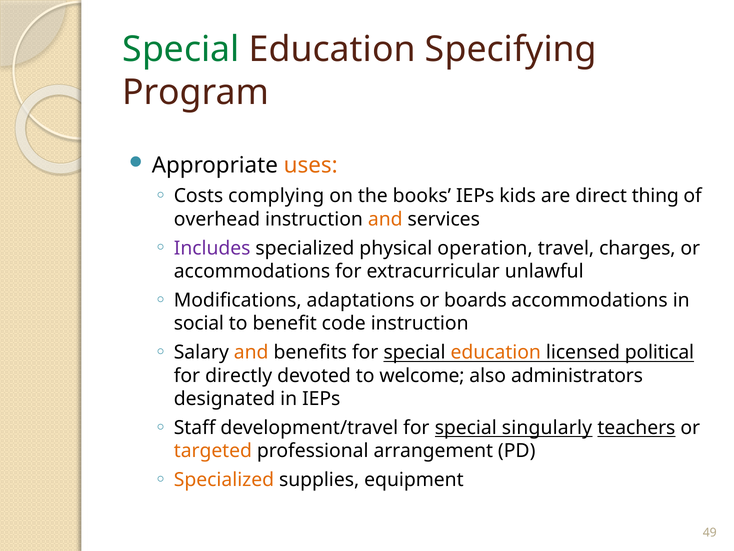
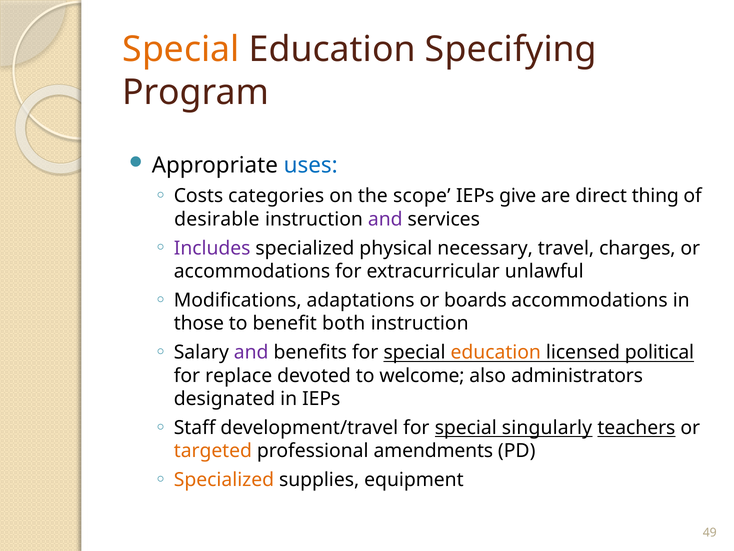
Special at (181, 50) colour: green -> orange
uses colour: orange -> blue
complying: complying -> categories
books: books -> scope
kids: kids -> give
overhead: overhead -> desirable
and at (385, 219) colour: orange -> purple
operation: operation -> necessary
social: social -> those
code: code -> both
and at (251, 352) colour: orange -> purple
directly: directly -> replace
arrangement: arrangement -> amendments
